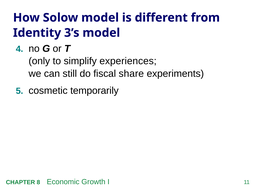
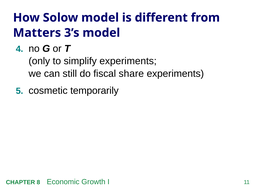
Identity: Identity -> Matters
simplify experiences: experiences -> experiments
